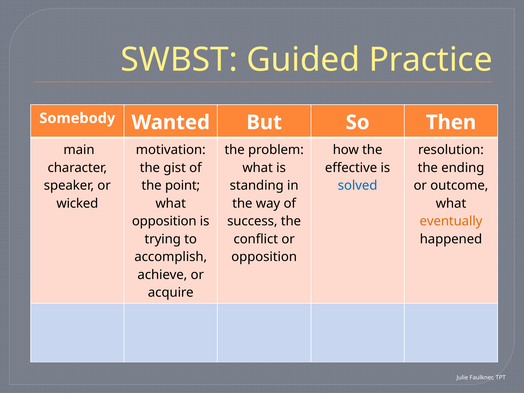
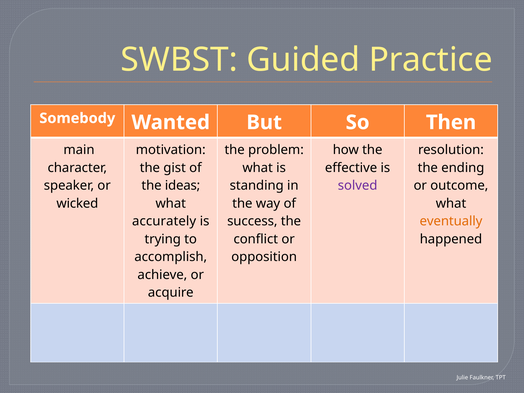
point: point -> ideas
solved colour: blue -> purple
opposition at (164, 221): opposition -> accurately
